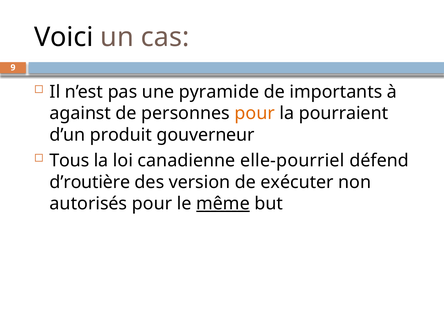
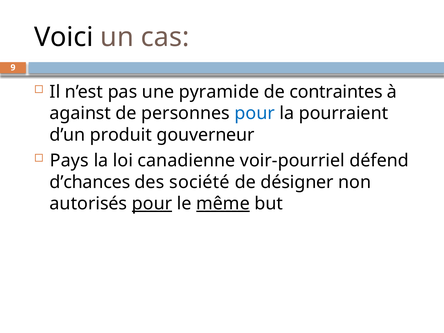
importants: importants -> contraintes
pour at (255, 113) colour: orange -> blue
Tous: Tous -> Pays
elle-pourriel: elle-pourriel -> voir-pourriel
d’routière: d’routière -> d’chances
version: version -> société
exécuter: exécuter -> désigner
pour at (152, 204) underline: none -> present
